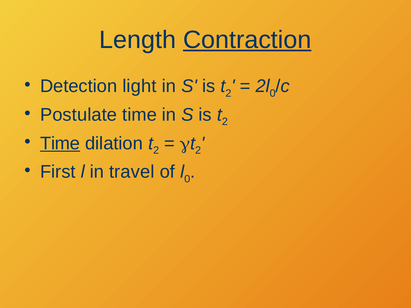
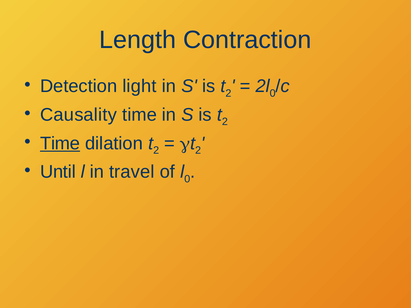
Contraction underline: present -> none
Postulate: Postulate -> Causality
First: First -> Until
